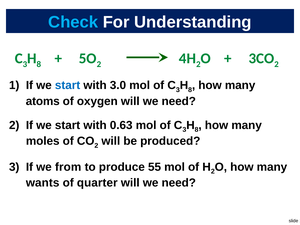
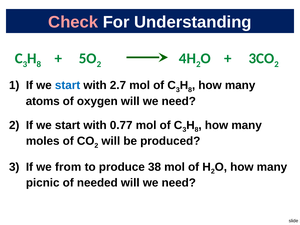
Check colour: light blue -> pink
3.0: 3.0 -> 2.7
0.63: 0.63 -> 0.77
55: 55 -> 38
wants: wants -> picnic
quarter: quarter -> needed
